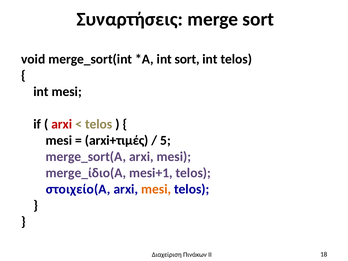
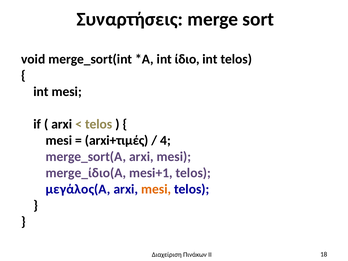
int sort: sort -> ίδιο
arxi at (62, 124) colour: red -> black
5: 5 -> 4
στοιχείο(A: στοιχείο(A -> μεγάλος(A
